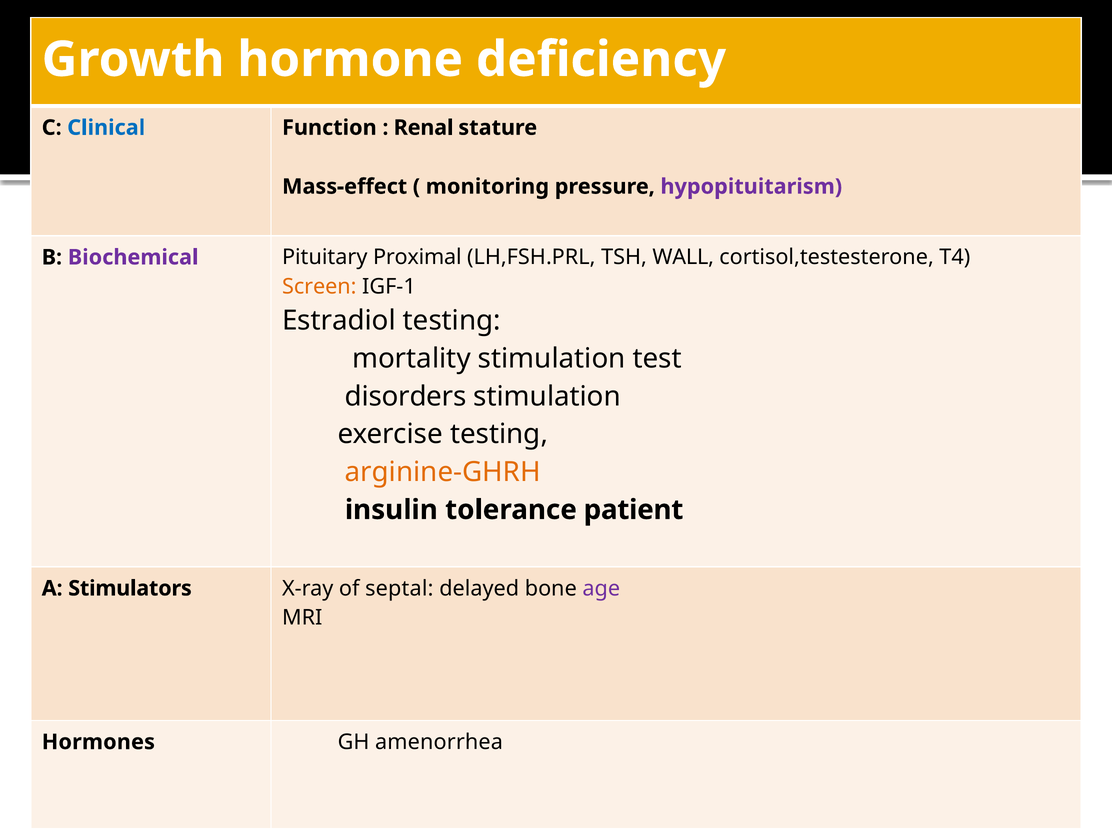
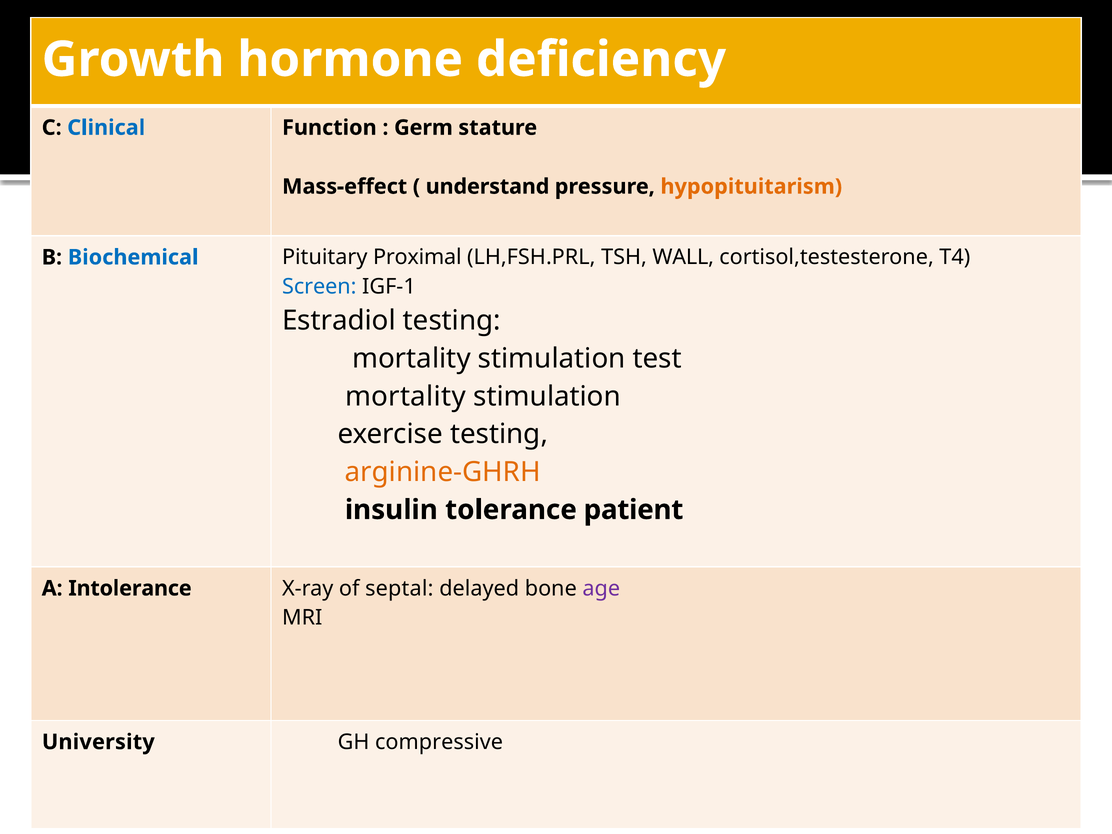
Renal: Renal -> Germ
monitoring: monitoring -> understand
hypopituitarism colour: purple -> orange
Biochemical colour: purple -> blue
Screen colour: orange -> blue
disorders at (406, 396): disorders -> mortality
Stimulators: Stimulators -> Intolerance
Hormones: Hormones -> University
amenorrhea: amenorrhea -> compressive
